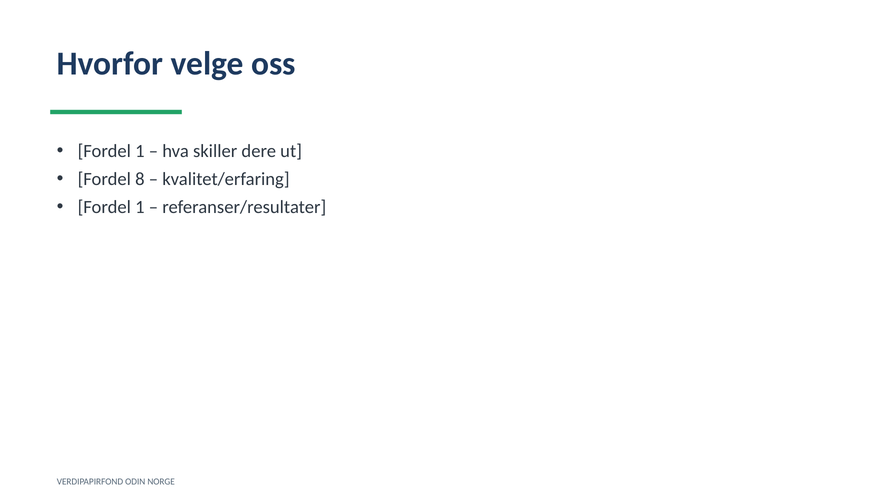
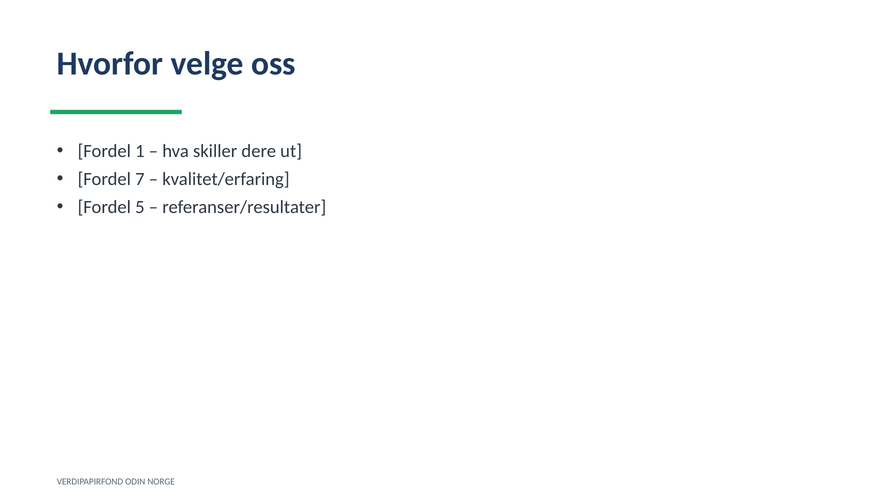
8: 8 -> 7
1 at (140, 207): 1 -> 5
